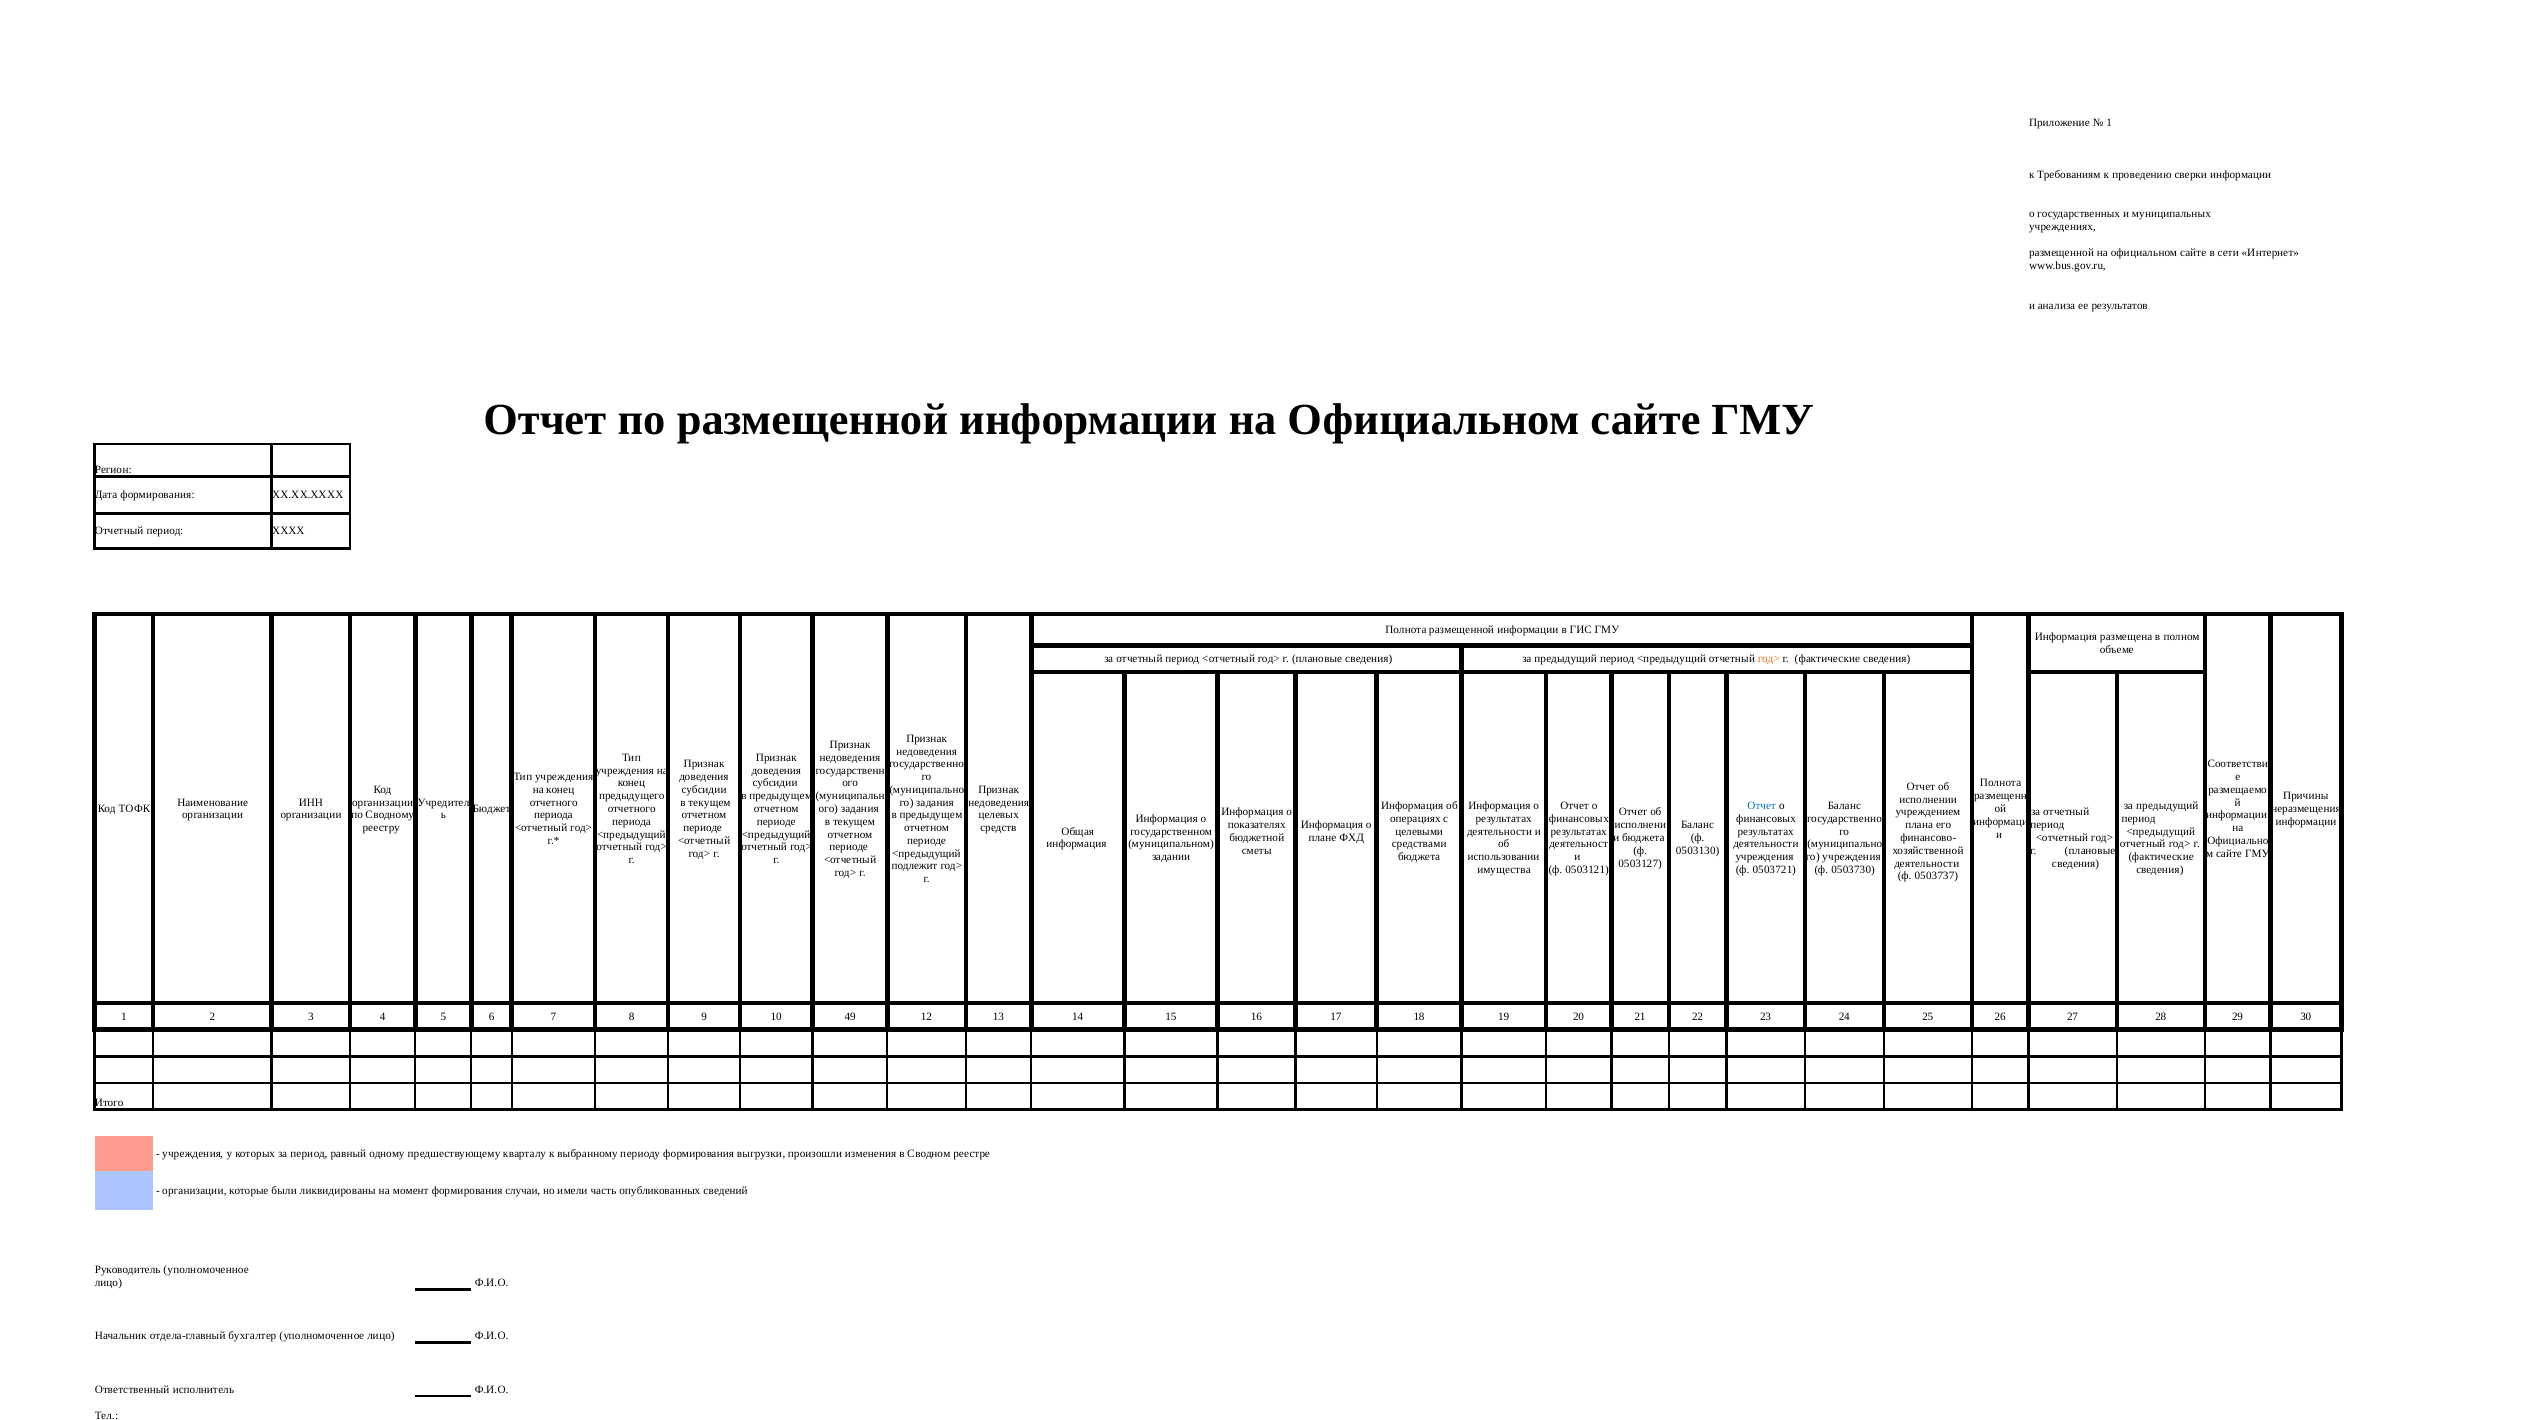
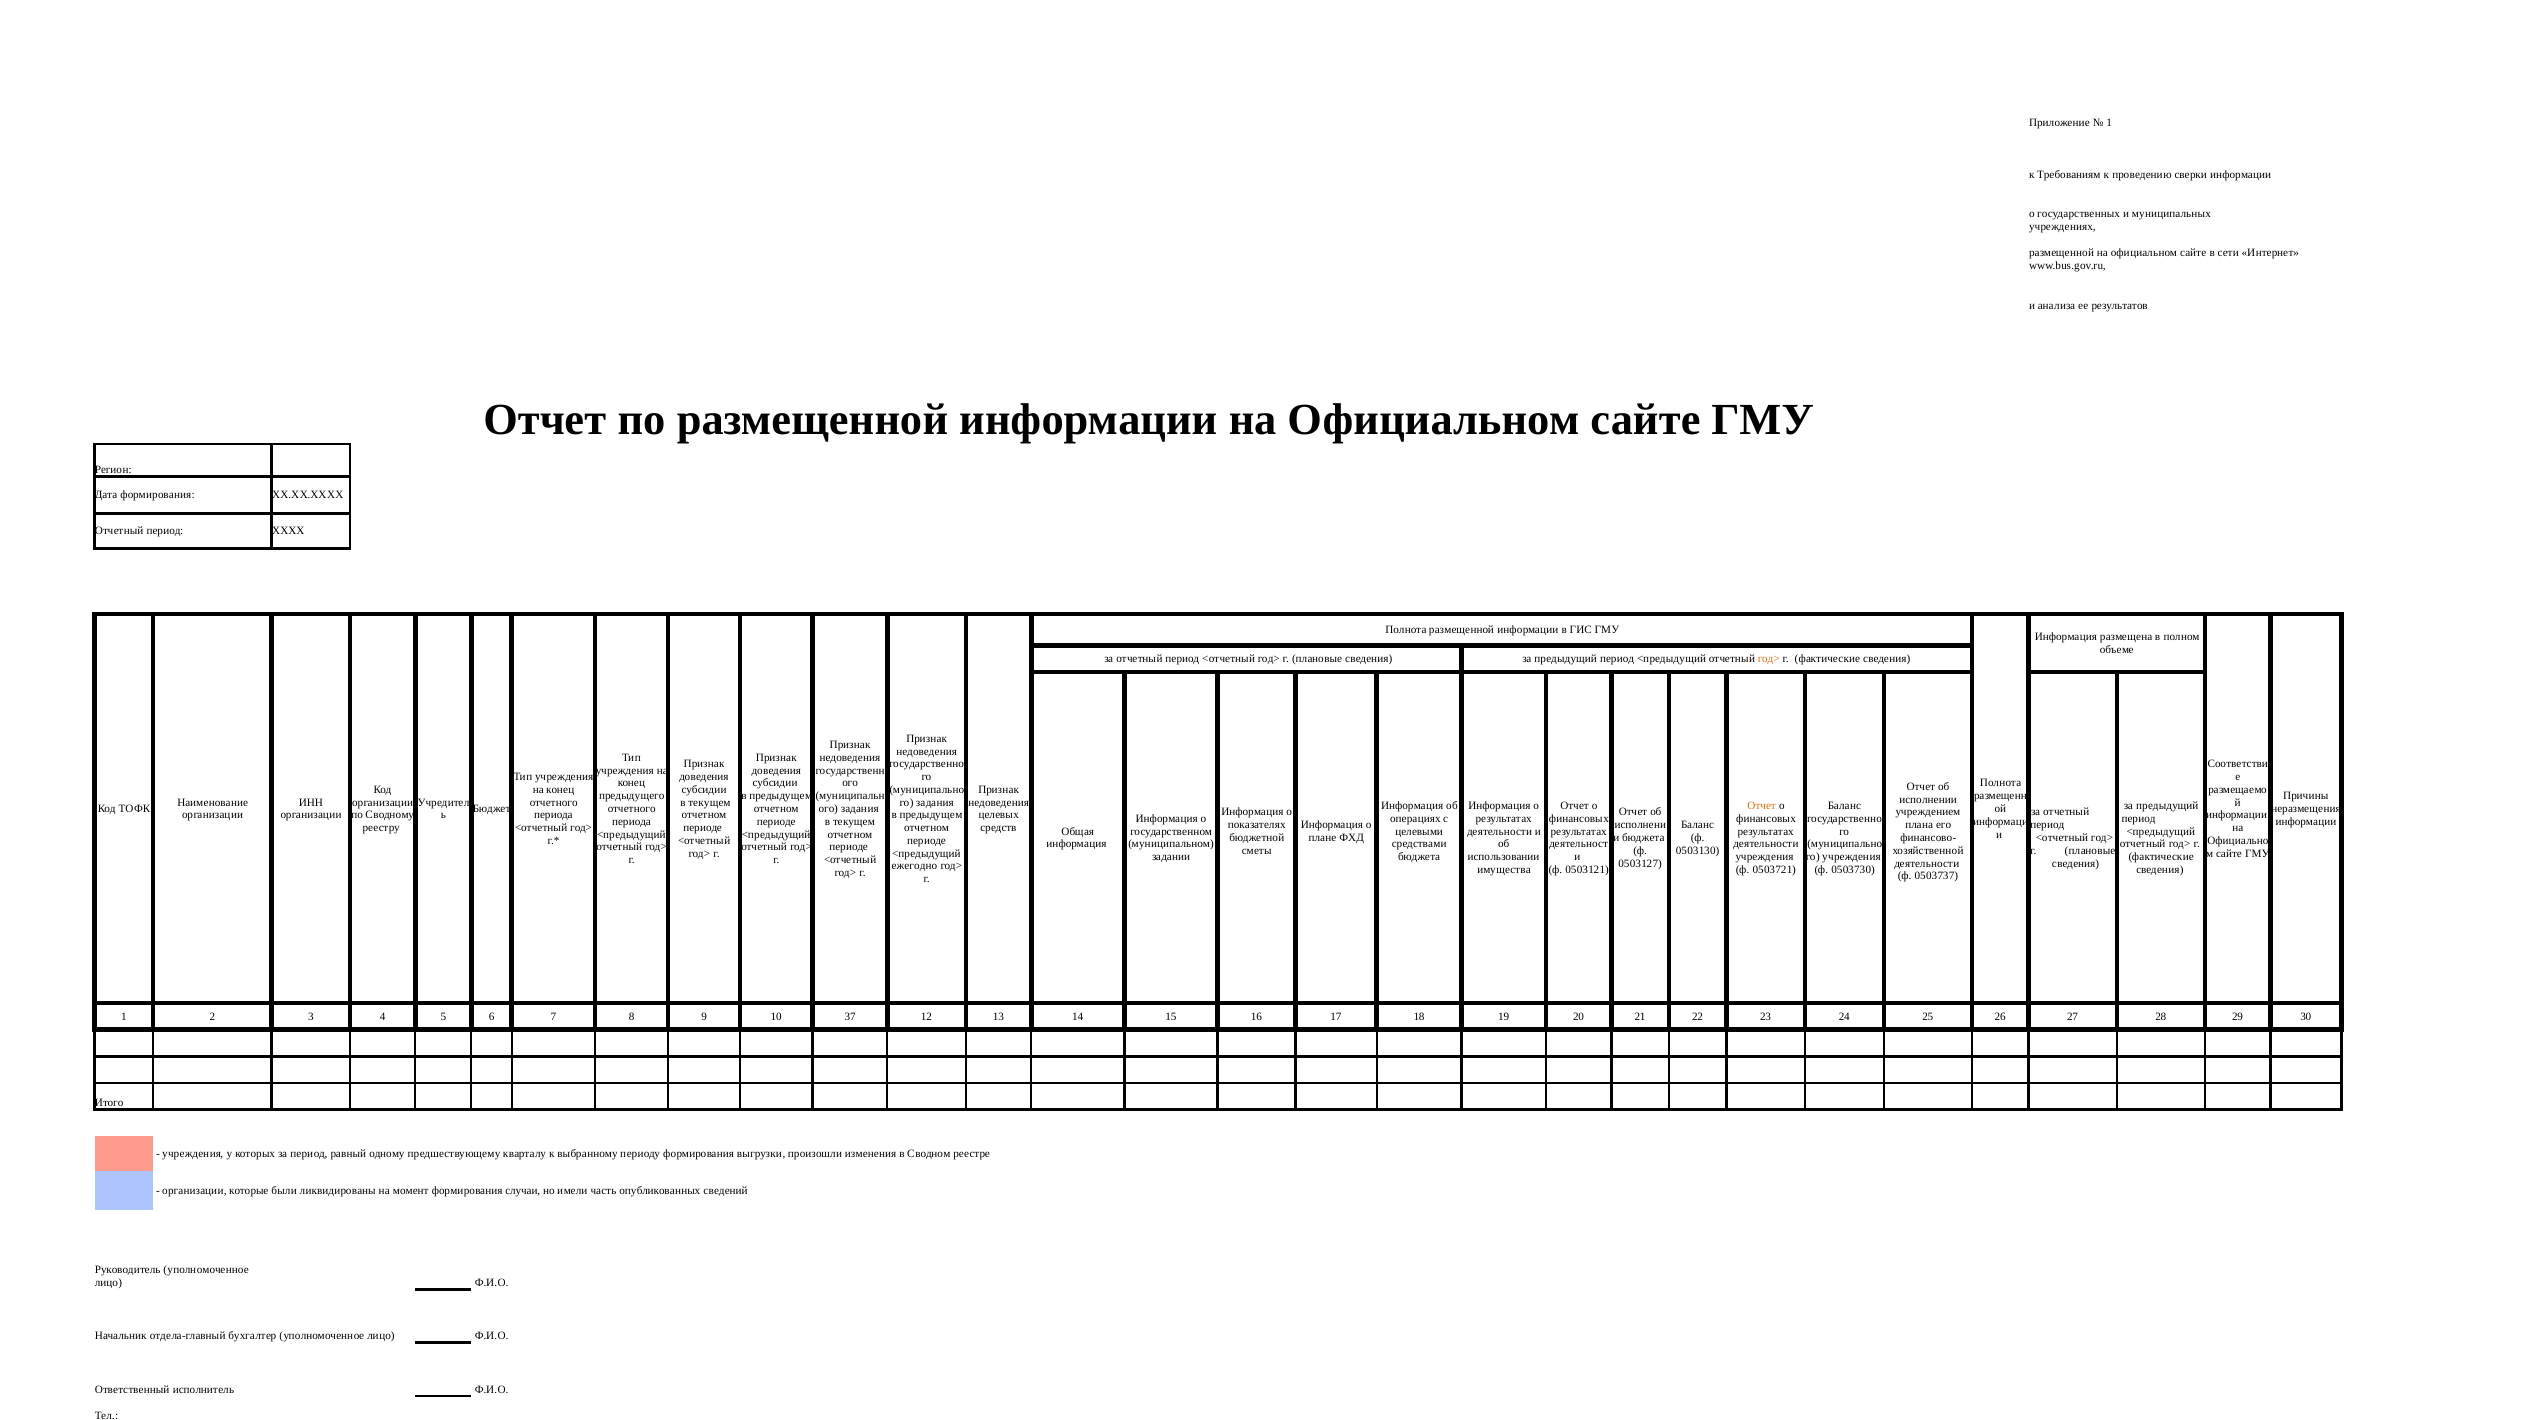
Отчет at (1762, 806) colour: blue -> orange
подлежит: подлежит -> ежегодно
49: 49 -> 37
